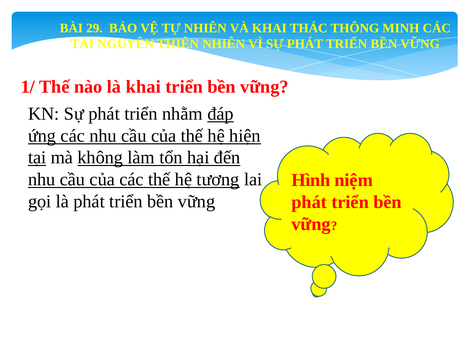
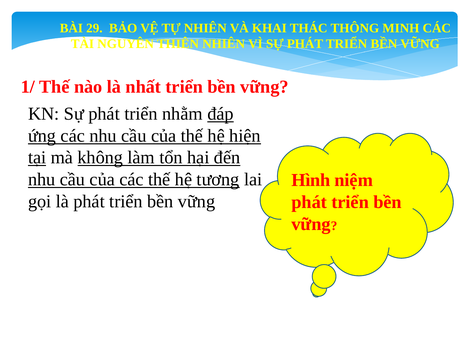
là khai: khai -> nhất
